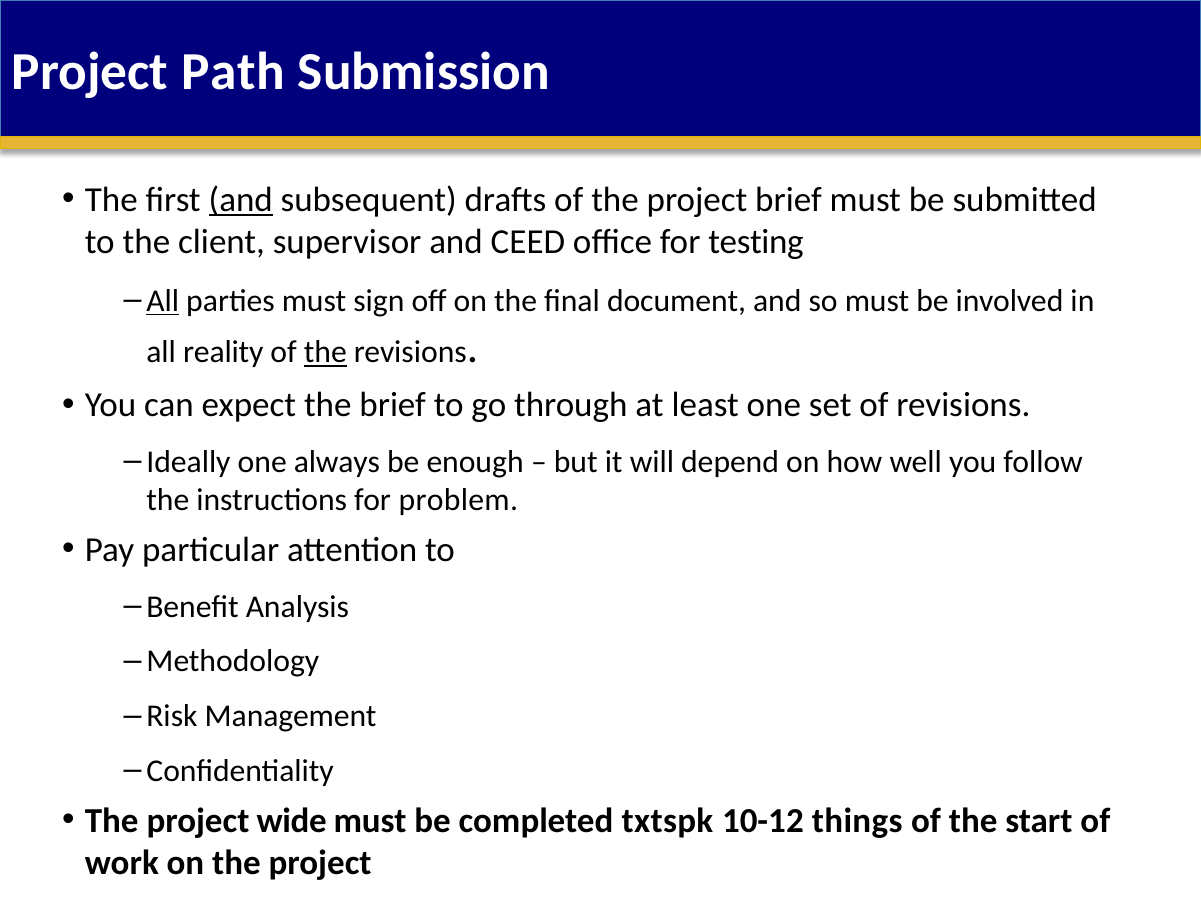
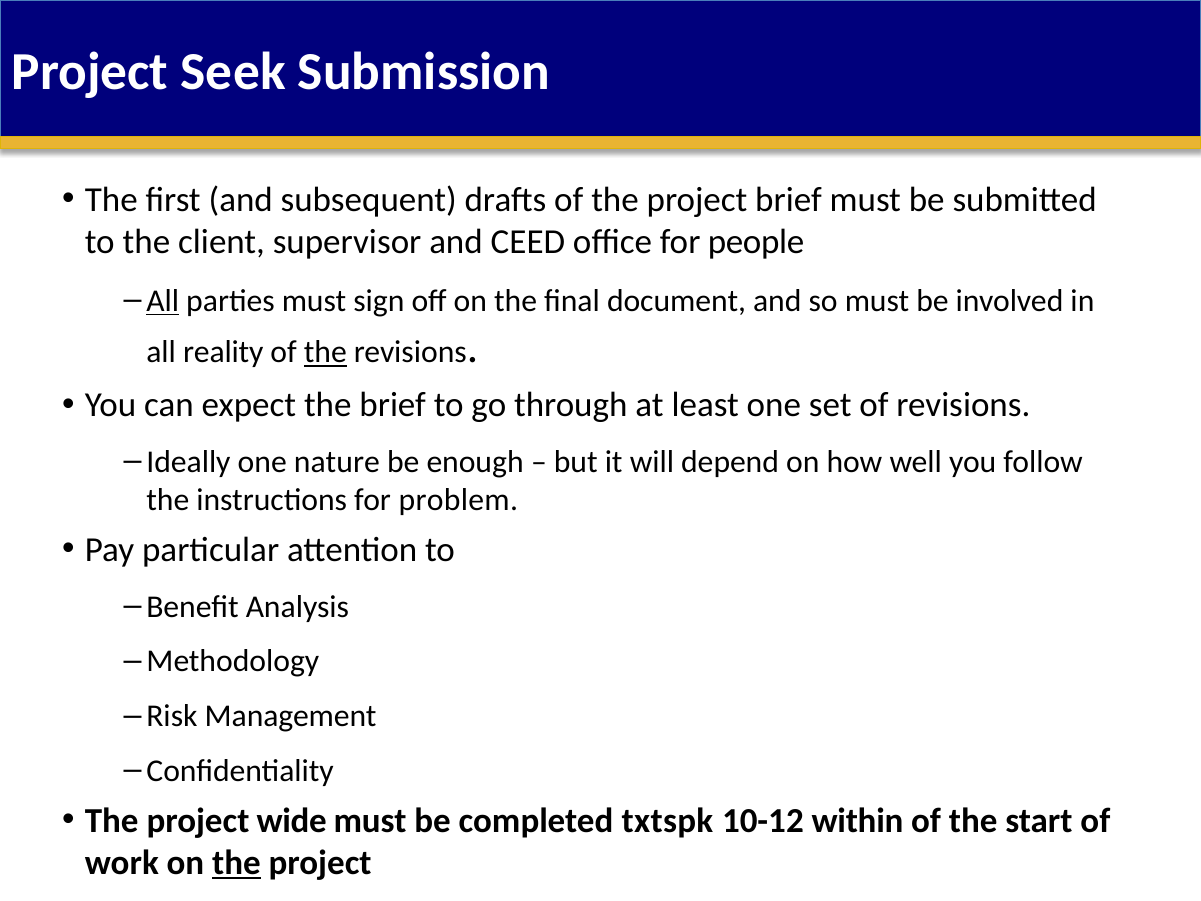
Path: Path -> Seek
and at (241, 200) underline: present -> none
testing: testing -> people
always: always -> nature
things: things -> within
the at (236, 863) underline: none -> present
